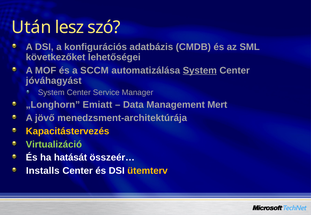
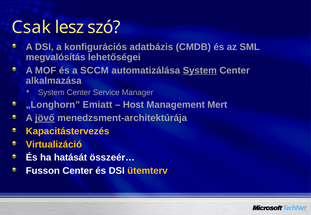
Után: Után -> Csak
következőket: következőket -> megvalósítás
jóváhagyást: jóváhagyást -> alkalmazása
Data: Data -> Host
jövő underline: none -> present
Virtualizáció colour: light green -> yellow
Installs: Installs -> Fusson
